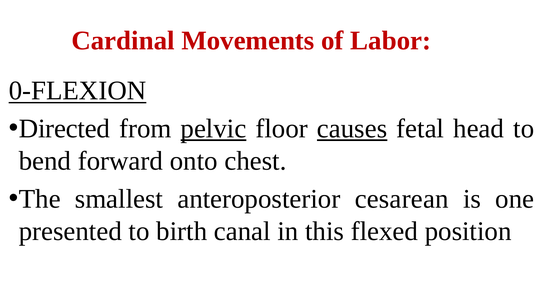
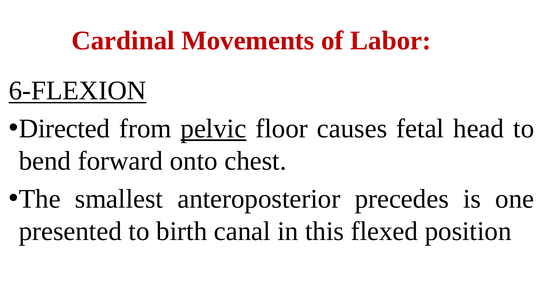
0-FLEXION: 0-FLEXION -> 6-FLEXION
causes underline: present -> none
cesarean: cesarean -> precedes
